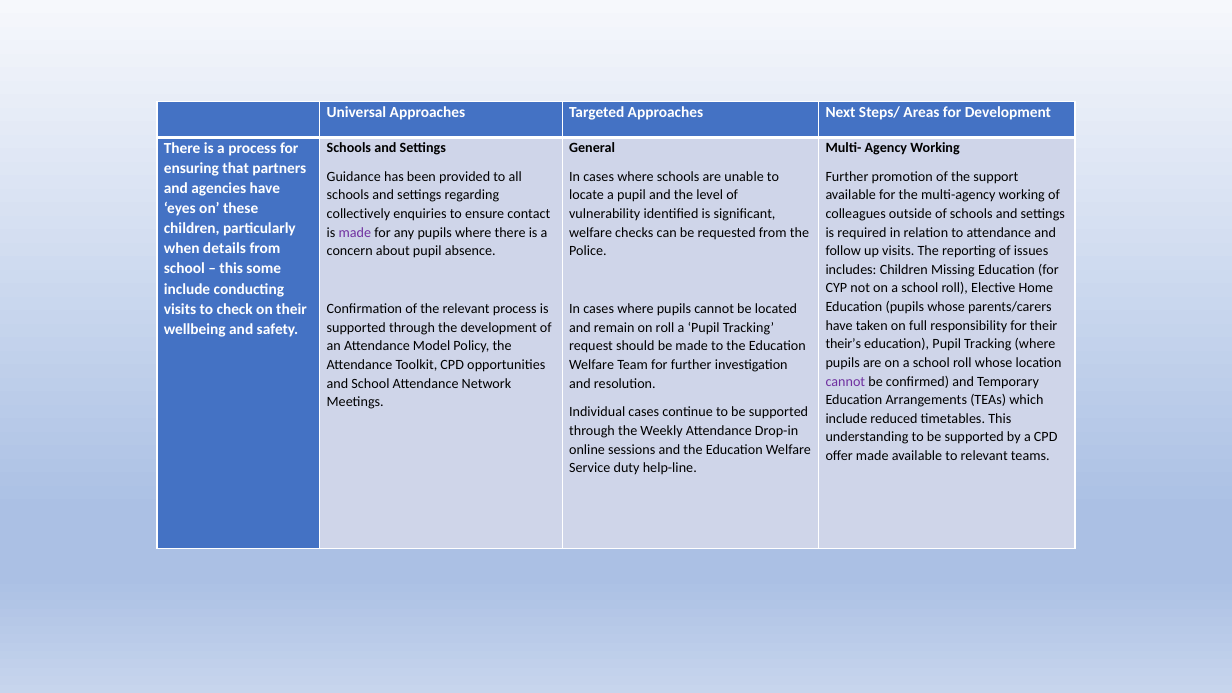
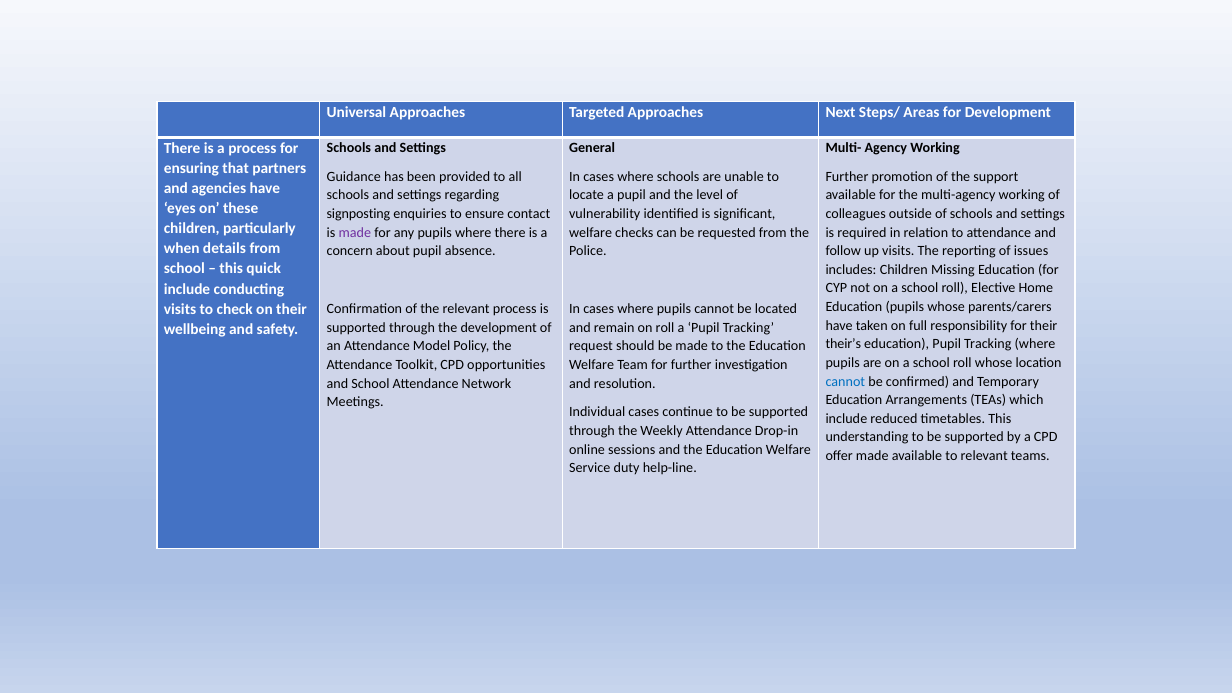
collectively: collectively -> signposting
some: some -> quick
cannot at (845, 381) colour: purple -> blue
